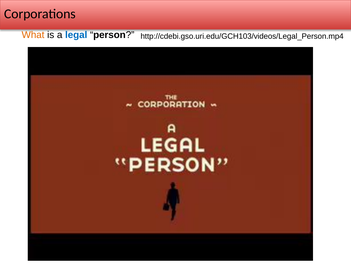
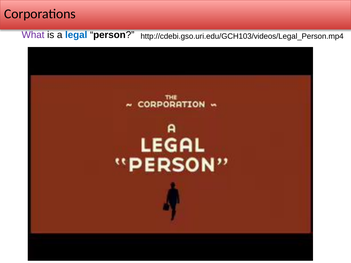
What colour: orange -> purple
